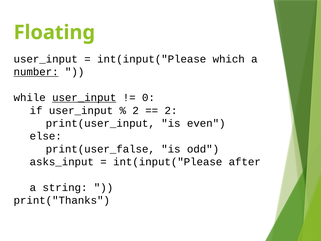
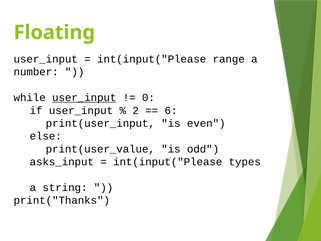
which: which -> range
number underline: present -> none
2 at (171, 110): 2 -> 6
print(user_false: print(user_false -> print(user_value
after: after -> types
